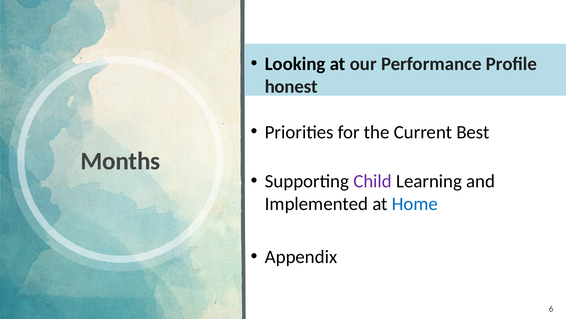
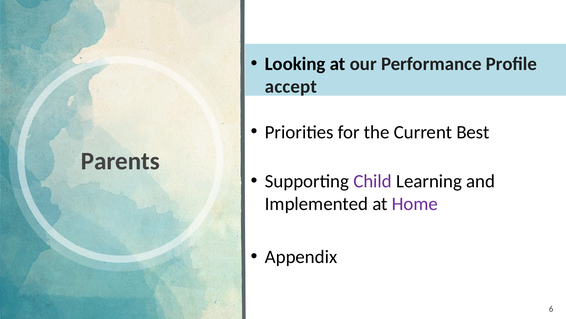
honest: honest -> accept
Months: Months -> Parents
Home colour: blue -> purple
